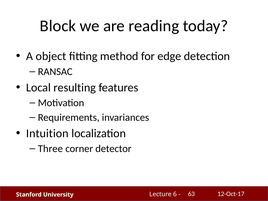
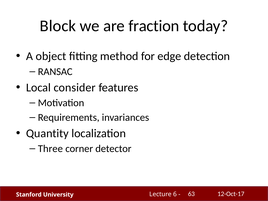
reading: reading -> fraction
resulting: resulting -> consider
Intuition: Intuition -> Quantity
